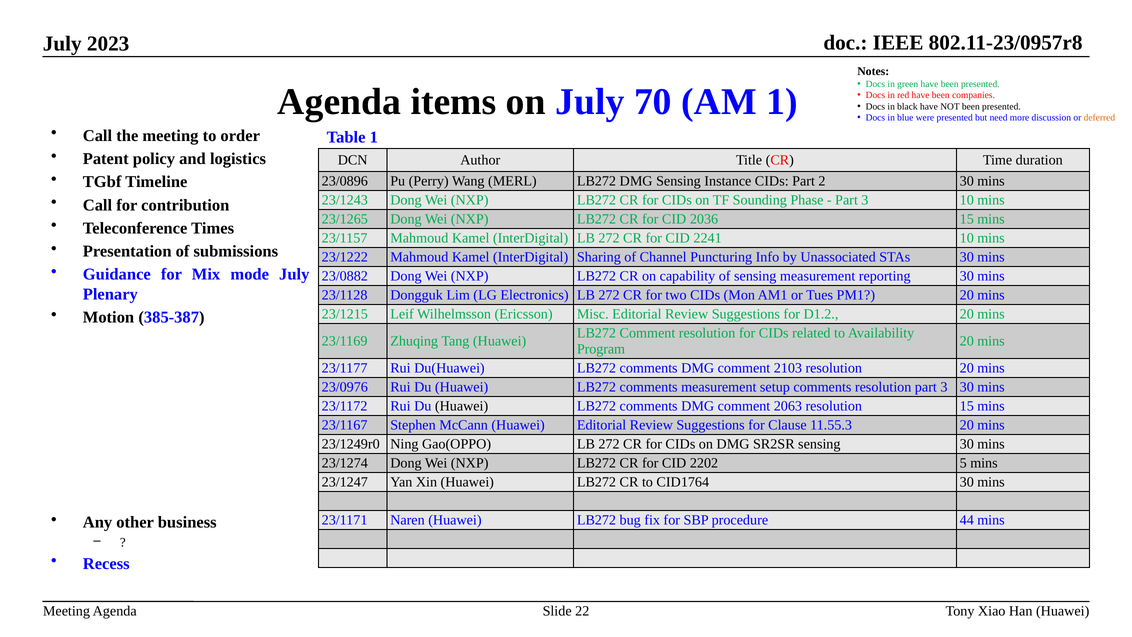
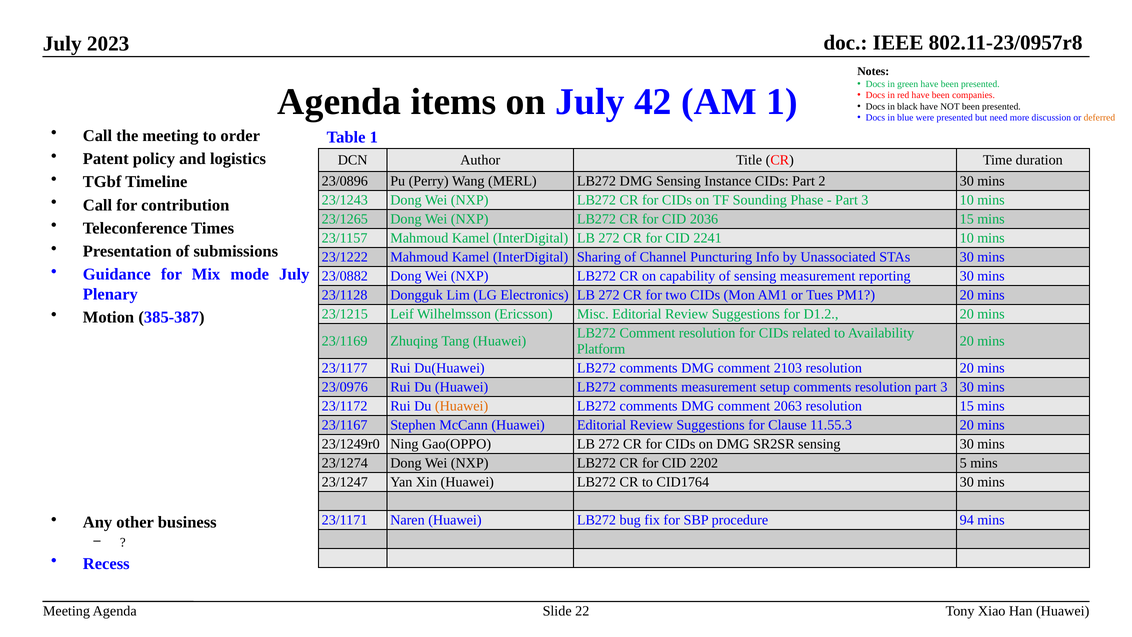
70: 70 -> 42
Program: Program -> Platform
Huawei at (462, 406) colour: black -> orange
44: 44 -> 94
